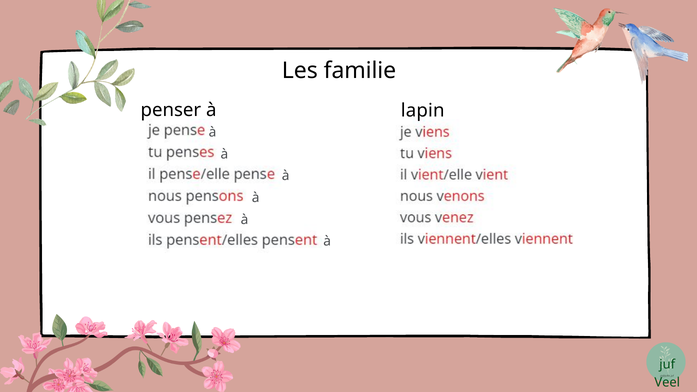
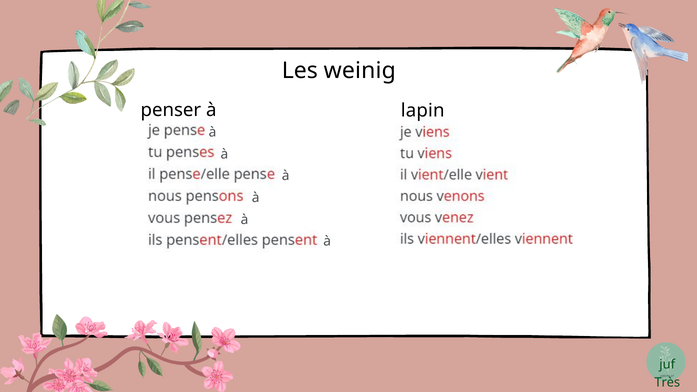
familie: familie -> weinig
Veel: Veel -> Très
